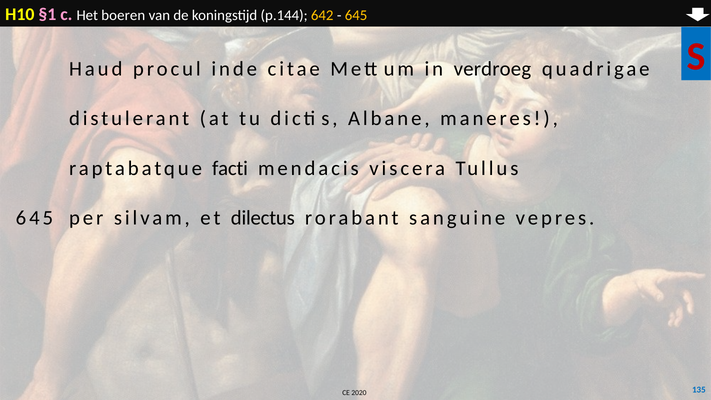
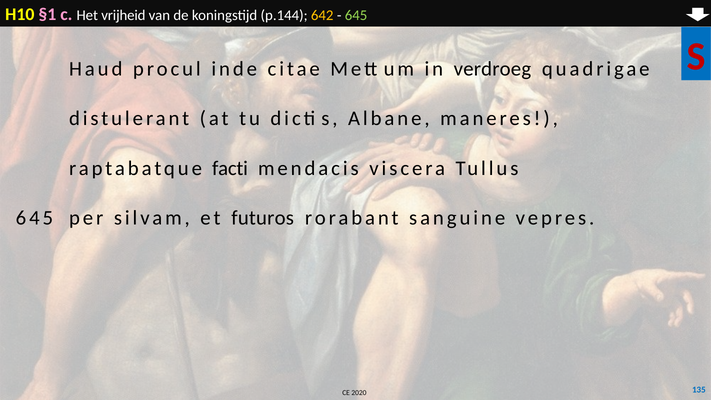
boeren: boeren -> vrijheid
645 at (356, 15) colour: yellow -> light green
dilectus: dilectus -> futuros
